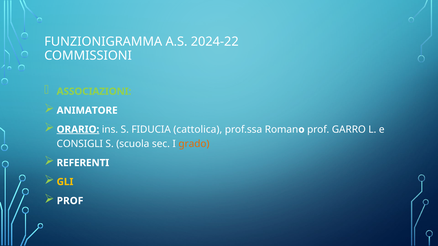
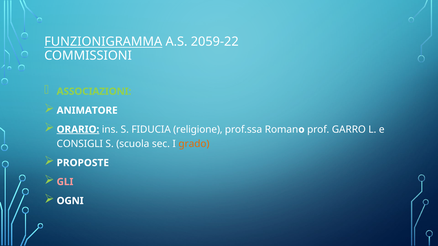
FUNZIONIGRAMMA underline: none -> present
2024-22: 2024-22 -> 2059-22
cattolica: cattolica -> religione
REFERENTI: REFERENTI -> PROPOSTE
GLI colour: yellow -> pink
PROF at (70, 201): PROF -> OGNI
